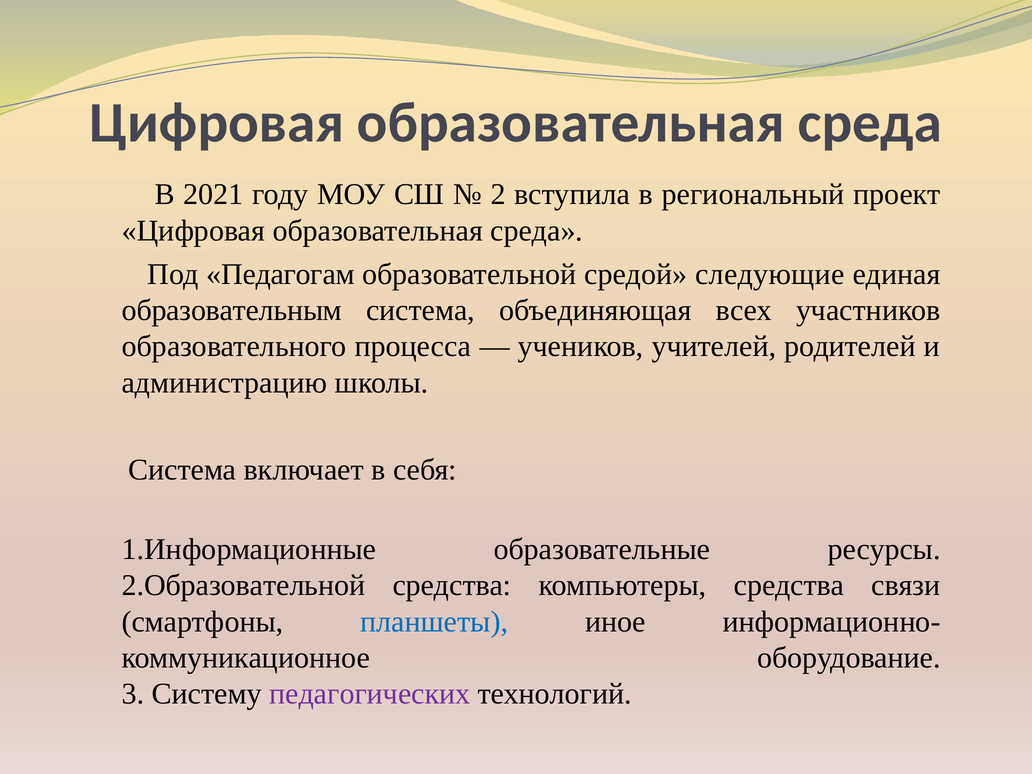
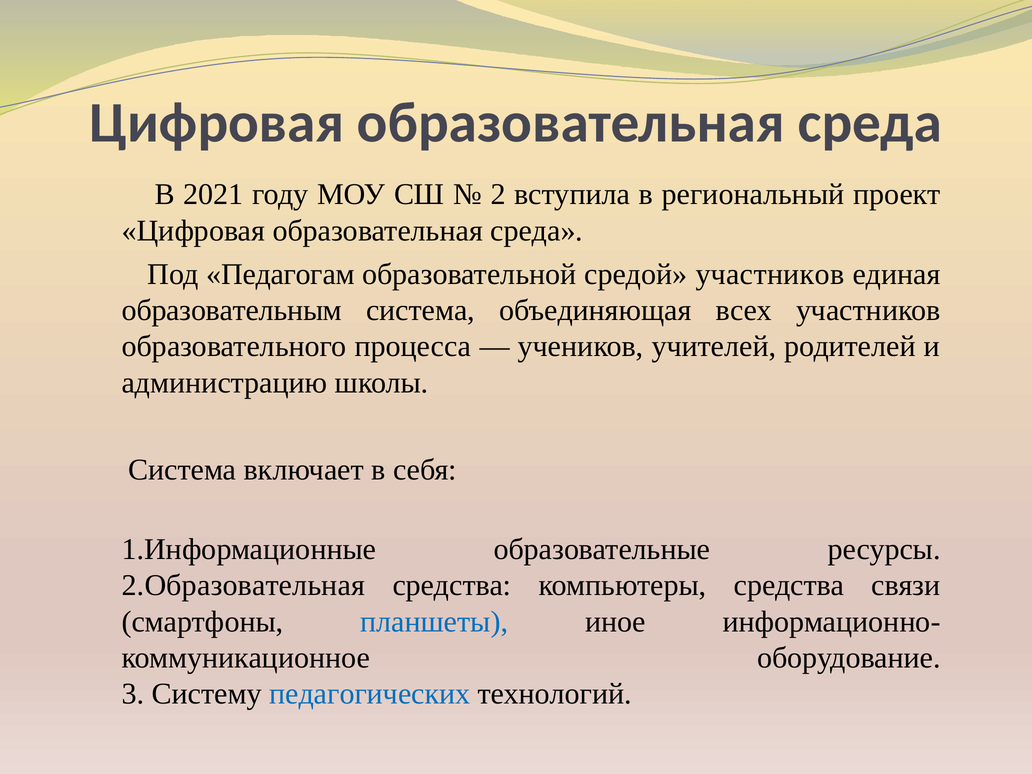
средой следующие: следующие -> участников
2.Образовательной: 2.Образовательной -> 2.Образовательная
педагогических colour: purple -> blue
